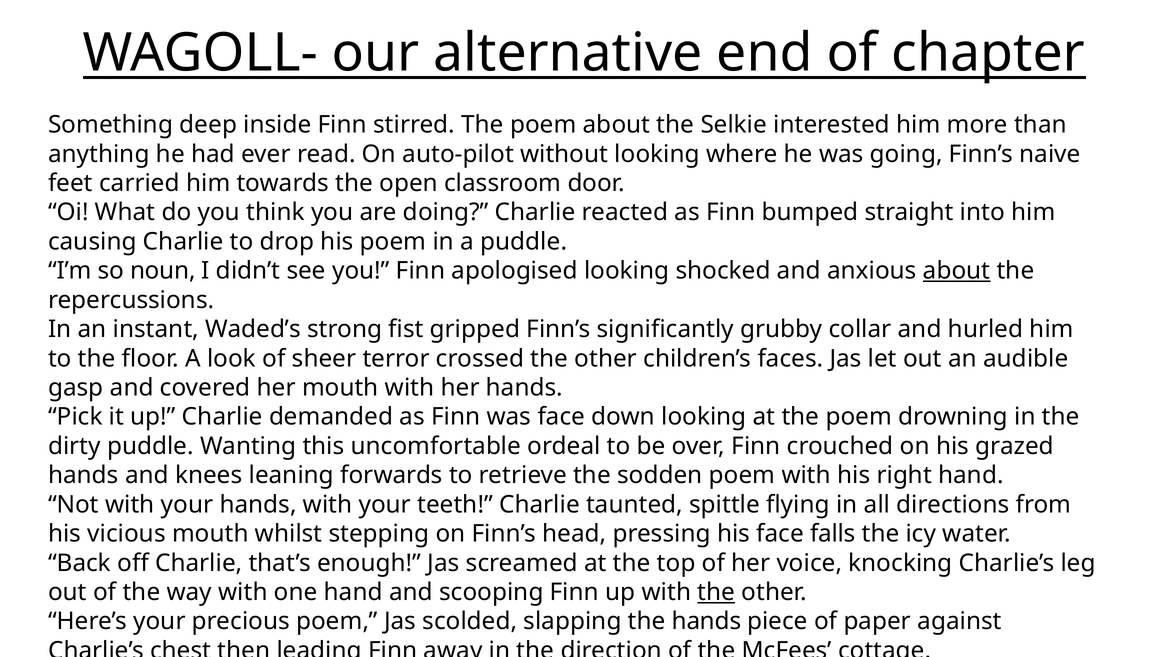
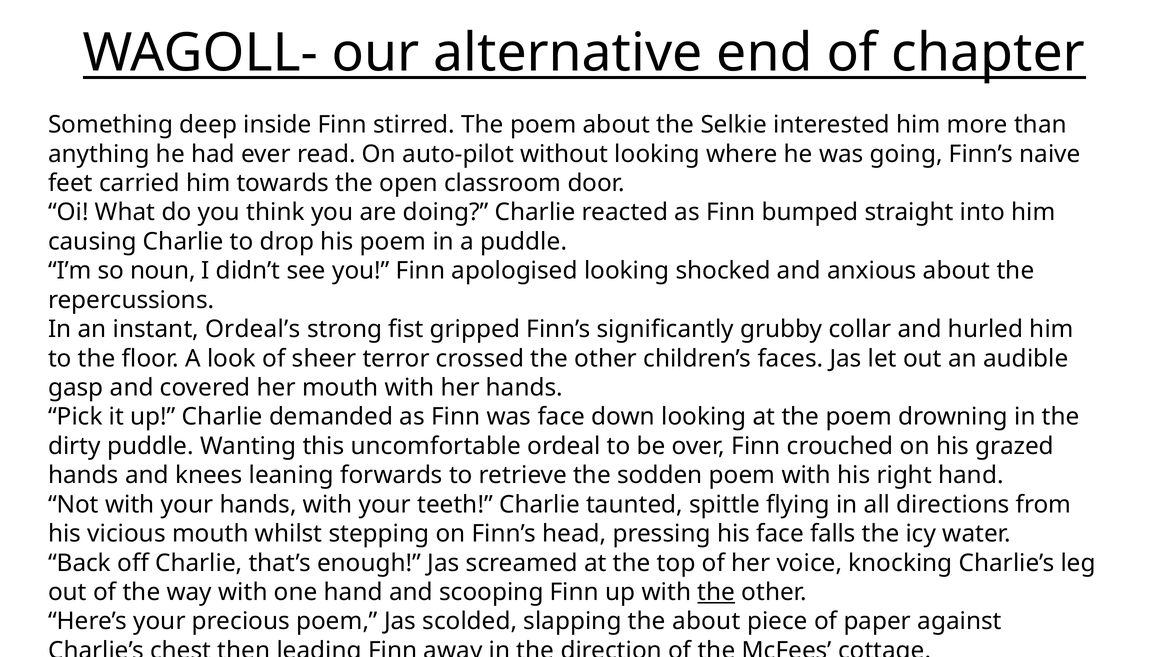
about at (957, 271) underline: present -> none
Waded’s: Waded’s -> Ordeal’s
the hands: hands -> about
